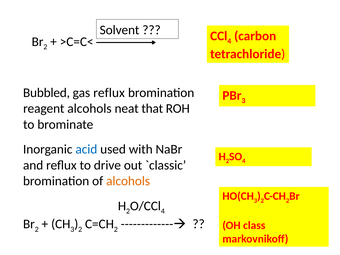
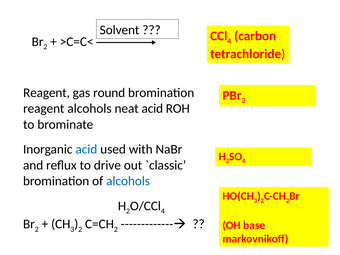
Bubbled at (47, 93): Bubbled -> Reagent
gas reflux: reflux -> round
neat that: that -> acid
alcohols at (128, 181) colour: orange -> blue
class: class -> base
